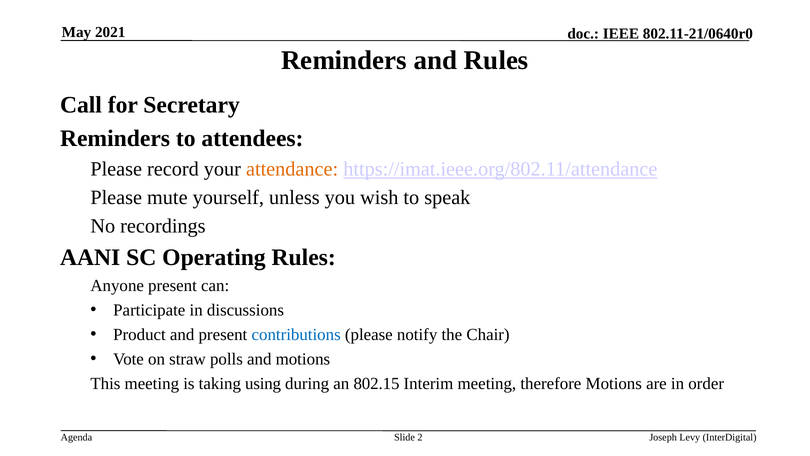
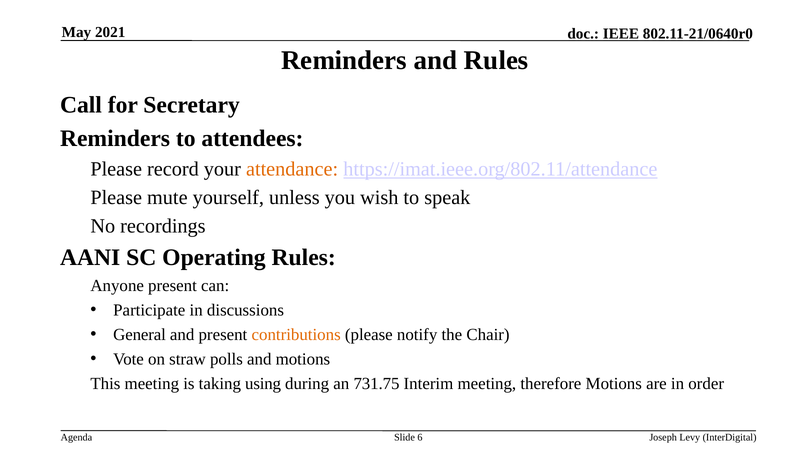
Product: Product -> General
contributions colour: blue -> orange
802.15: 802.15 -> 731.75
2: 2 -> 6
